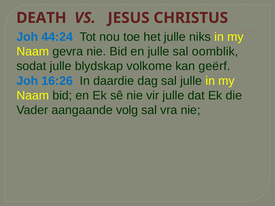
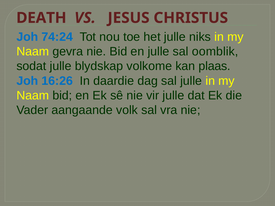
44:24: 44:24 -> 74:24
geërf: geërf -> plaas
volg: volg -> volk
